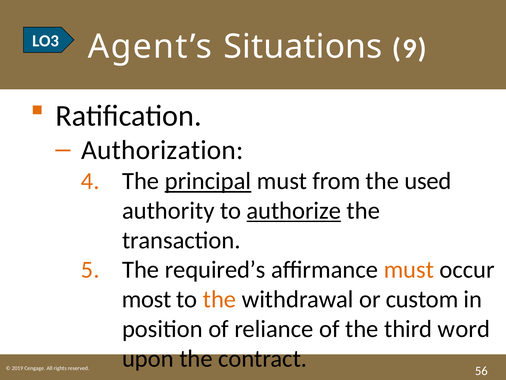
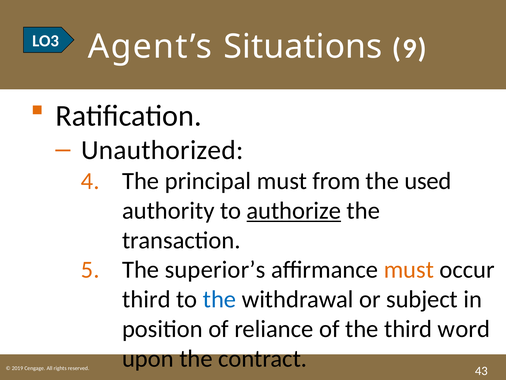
Authorization: Authorization -> Unauthorized
principal underline: present -> none
required’s: required’s -> superior’s
most at (147, 299): most -> third
the at (219, 299) colour: orange -> blue
custom: custom -> subject
56: 56 -> 43
